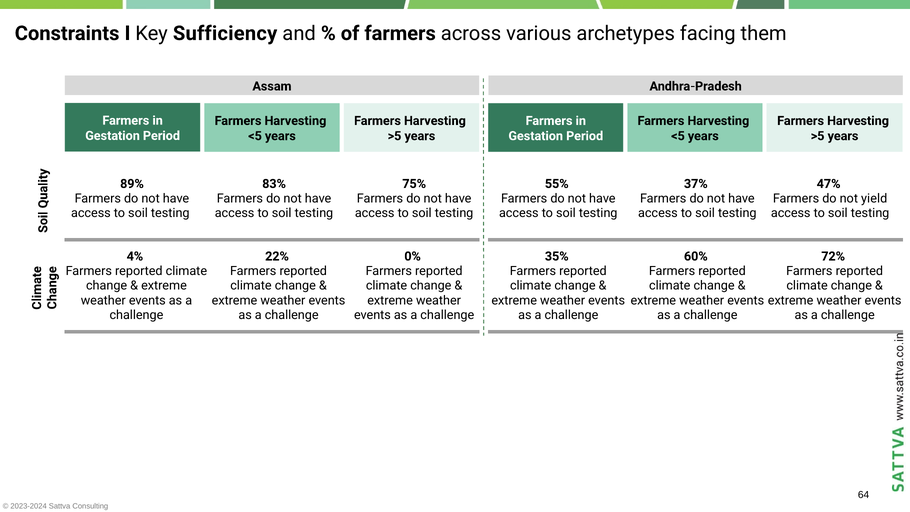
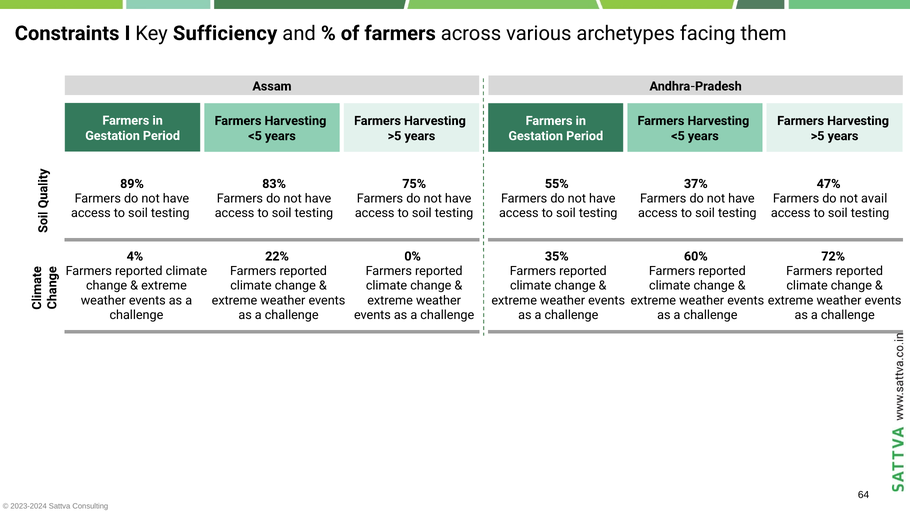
yield: yield -> avail
